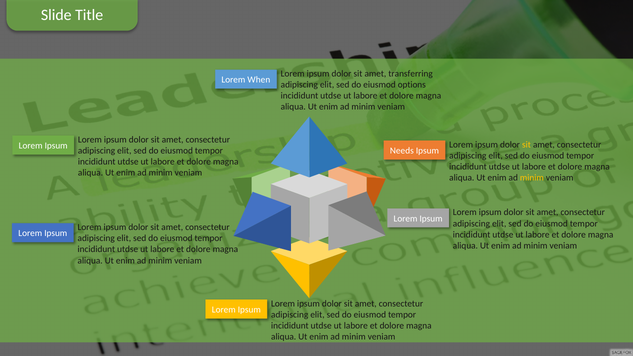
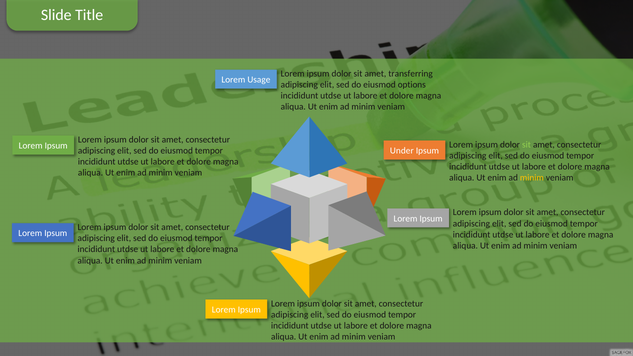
When: When -> Usage
sit at (527, 145) colour: yellow -> light green
Needs: Needs -> Under
